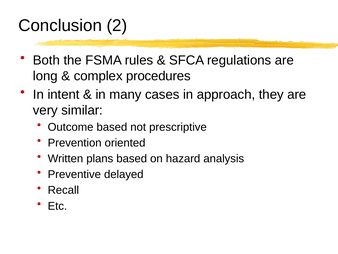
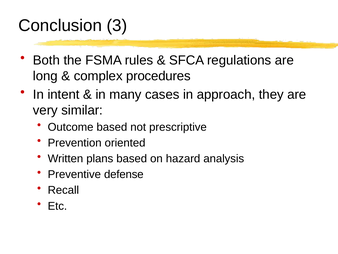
2: 2 -> 3
delayed: delayed -> defense
